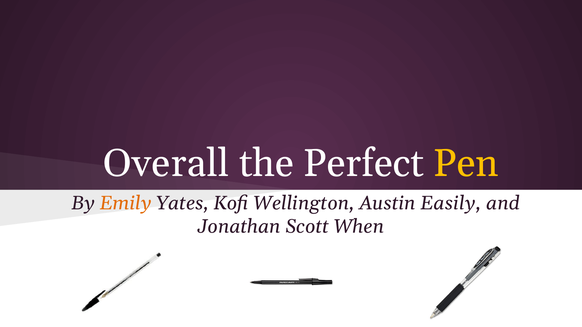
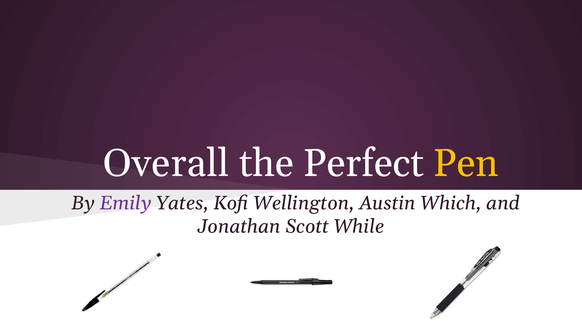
Emily colour: orange -> purple
Easily: Easily -> Which
When: When -> While
